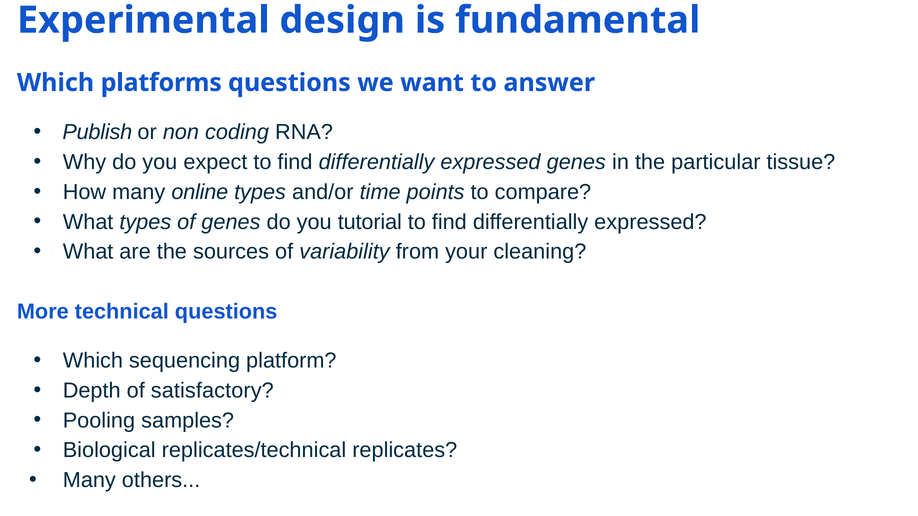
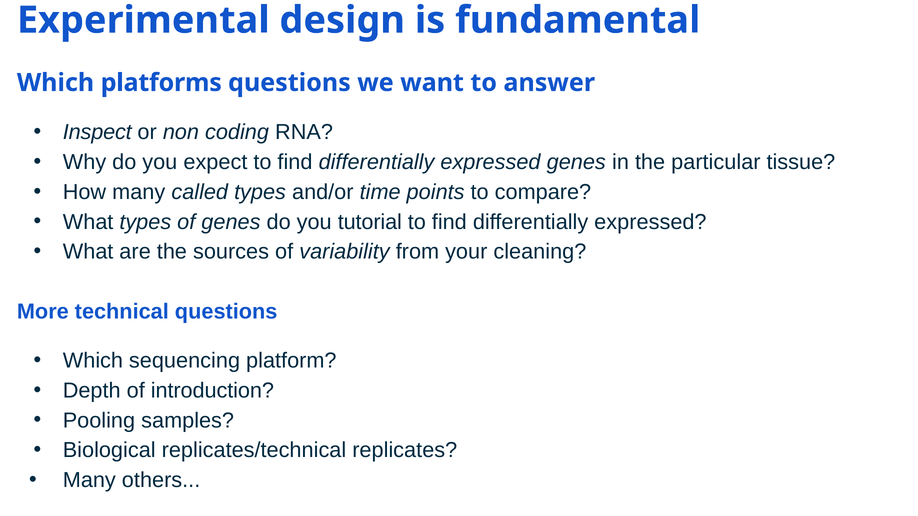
Publish: Publish -> Inspect
online: online -> called
satisfactory: satisfactory -> introduction
